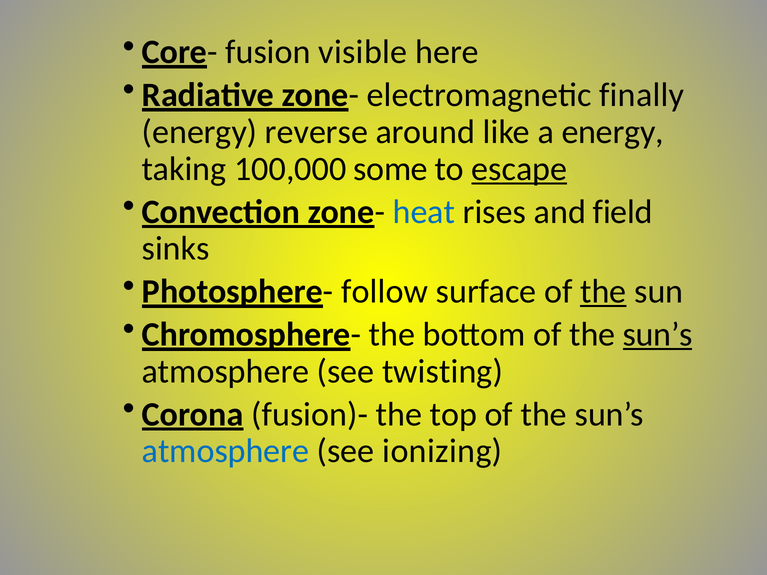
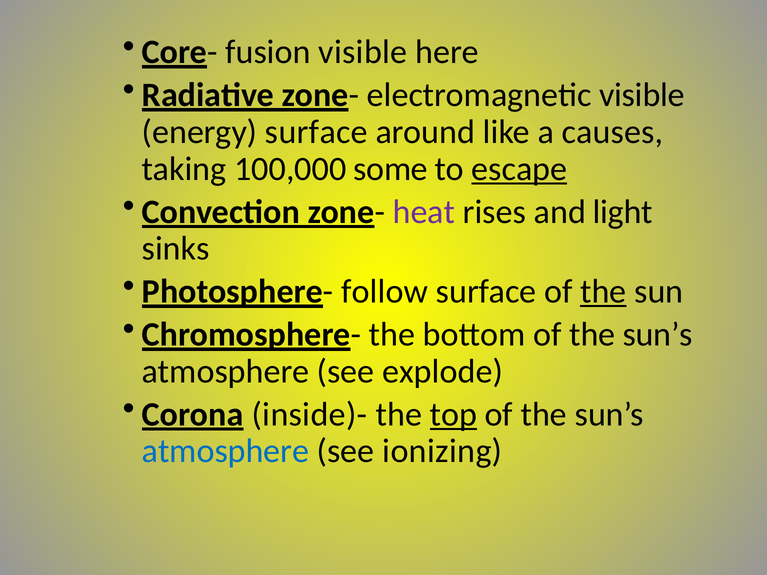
electromagnetic finally: finally -> visible
energy reverse: reverse -> surface
a energy: energy -> causes
heat colour: blue -> purple
field: field -> light
sun’s at (658, 335) underline: present -> none
twisting: twisting -> explode
fusion)-: fusion)- -> inside)-
top underline: none -> present
